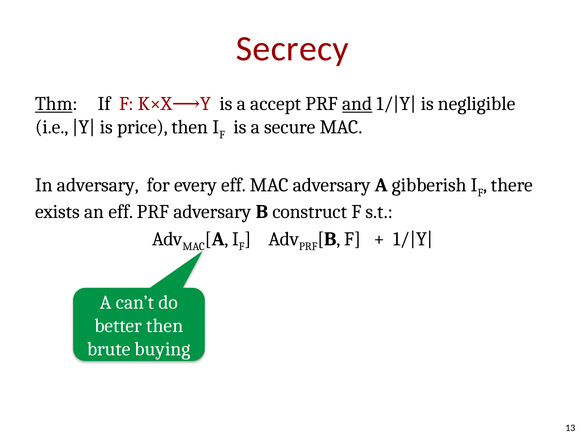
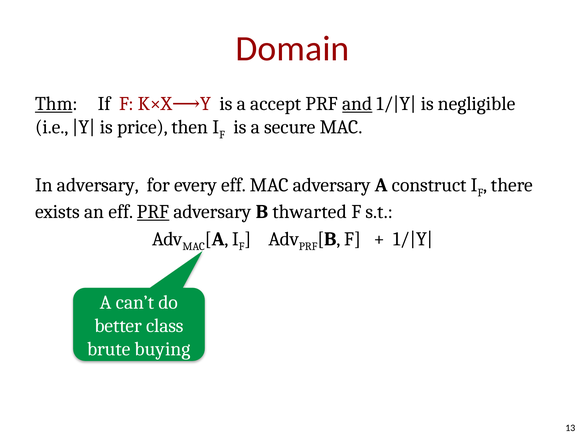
Secrecy: Secrecy -> Domain
gibberish: gibberish -> construct
PRF at (153, 212) underline: none -> present
construct: construct -> thwarted
better then: then -> class
